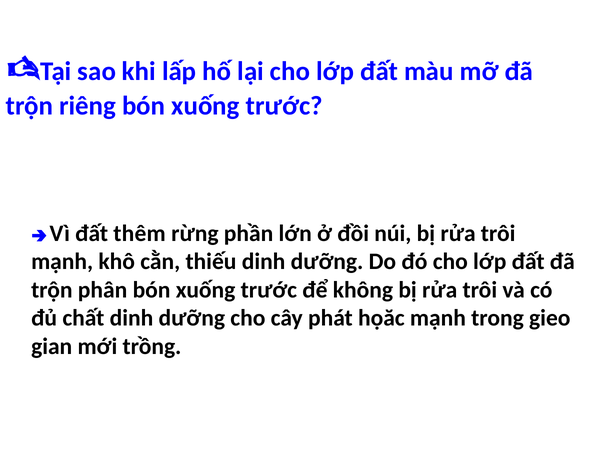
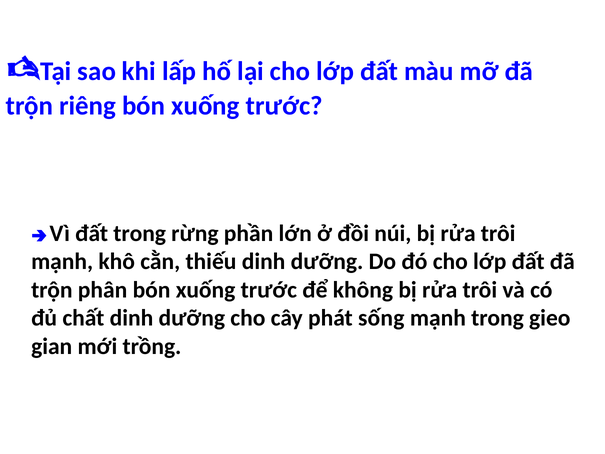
đất thêm: thêm -> trong
họăc: họăc -> sống
